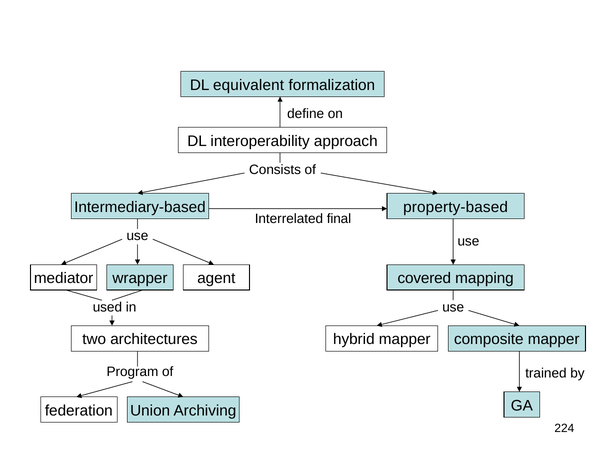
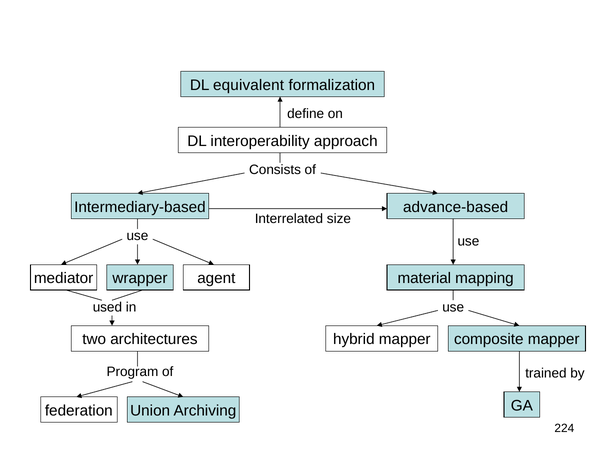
property-based: property-based -> advance-based
final: final -> size
covered: covered -> material
